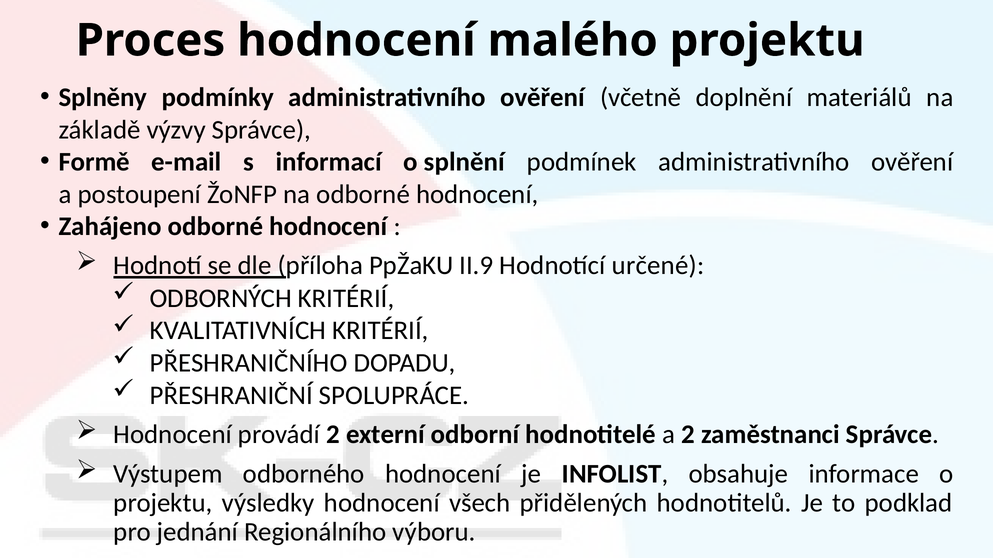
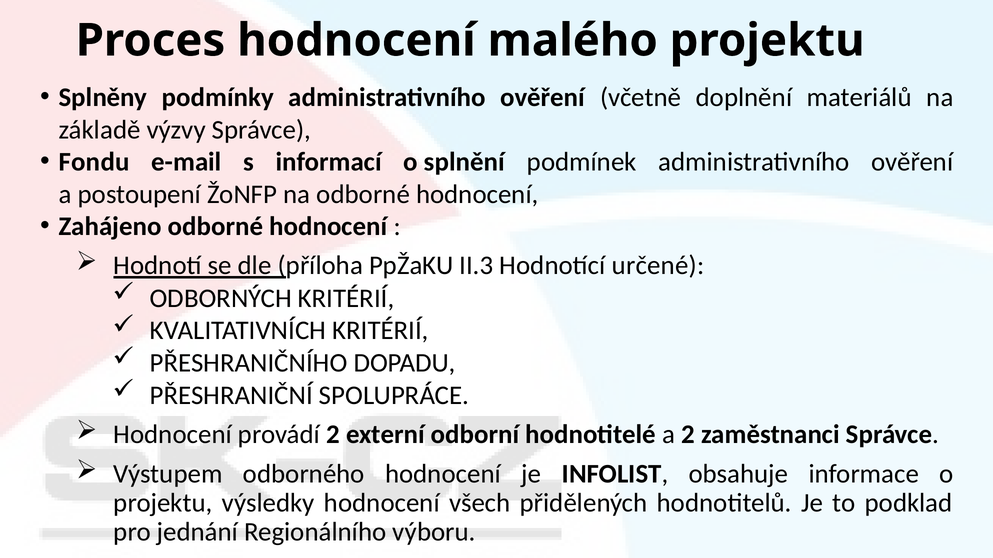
Formě: Formě -> Fondu
II.9: II.9 -> II.3
